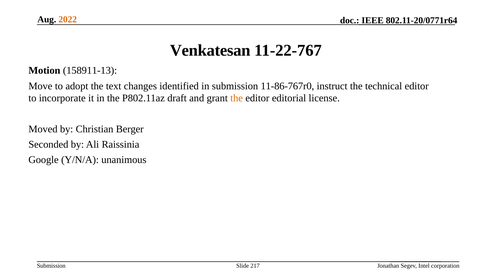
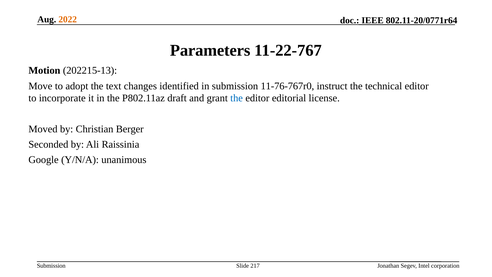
Venkatesan: Venkatesan -> Parameters
158911-13: 158911-13 -> 202215-13
11-86-767r0: 11-86-767r0 -> 11-76-767r0
the at (237, 98) colour: orange -> blue
